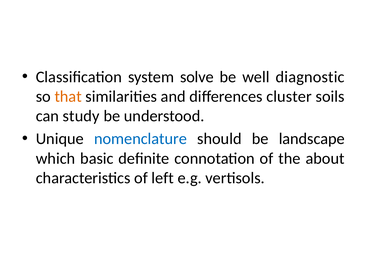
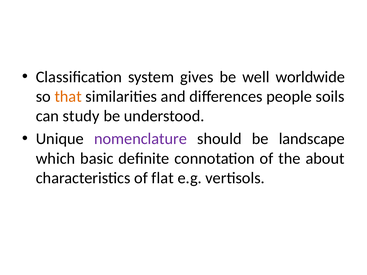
solve: solve -> gives
diagnostic: diagnostic -> worldwide
cluster: cluster -> people
nomenclature colour: blue -> purple
left: left -> flat
